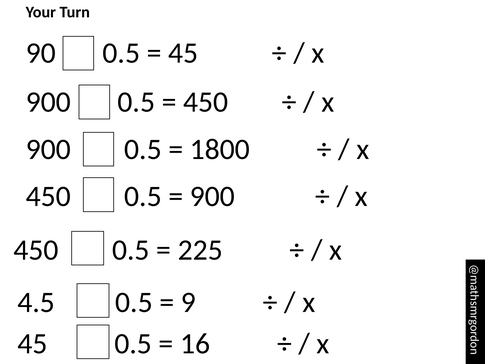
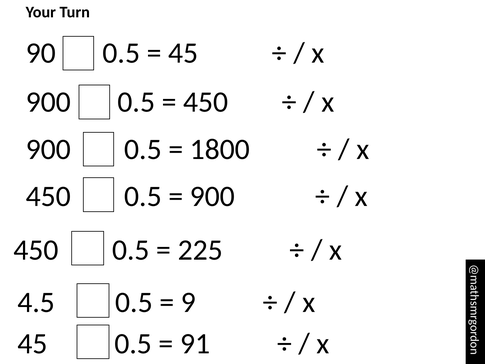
16: 16 -> 91
